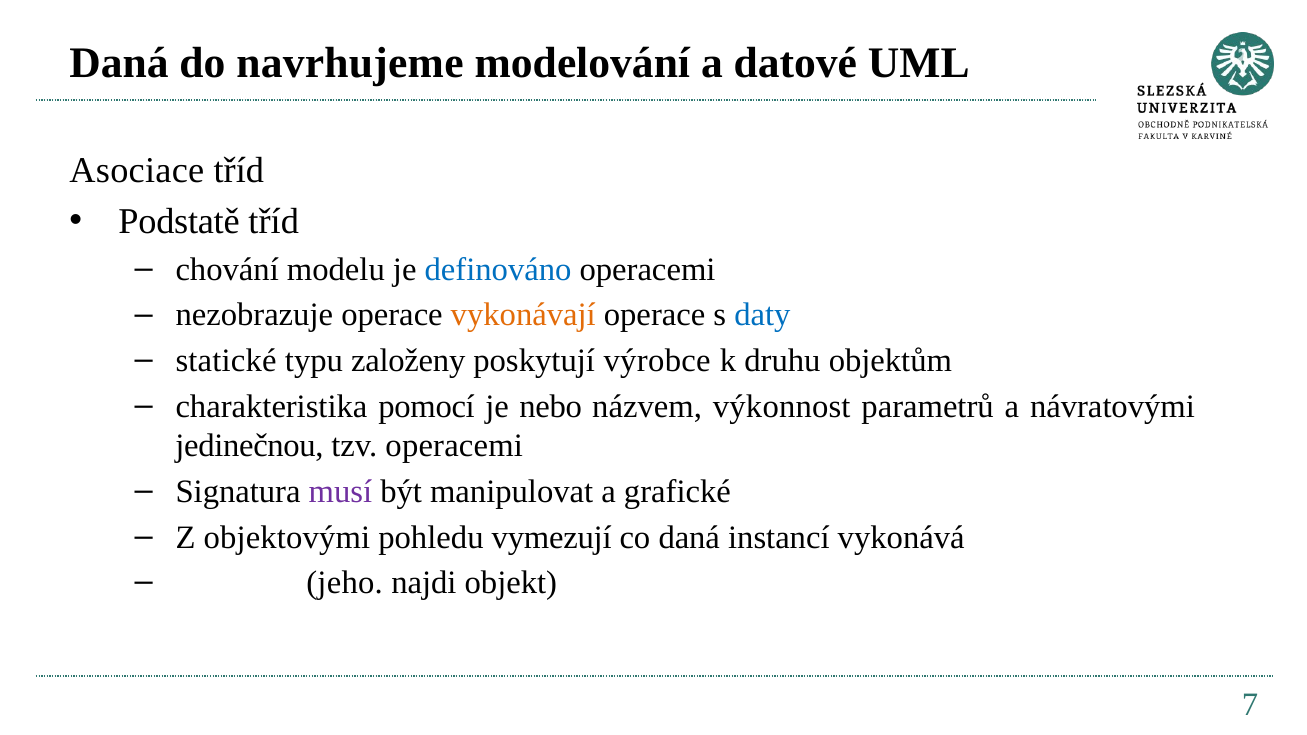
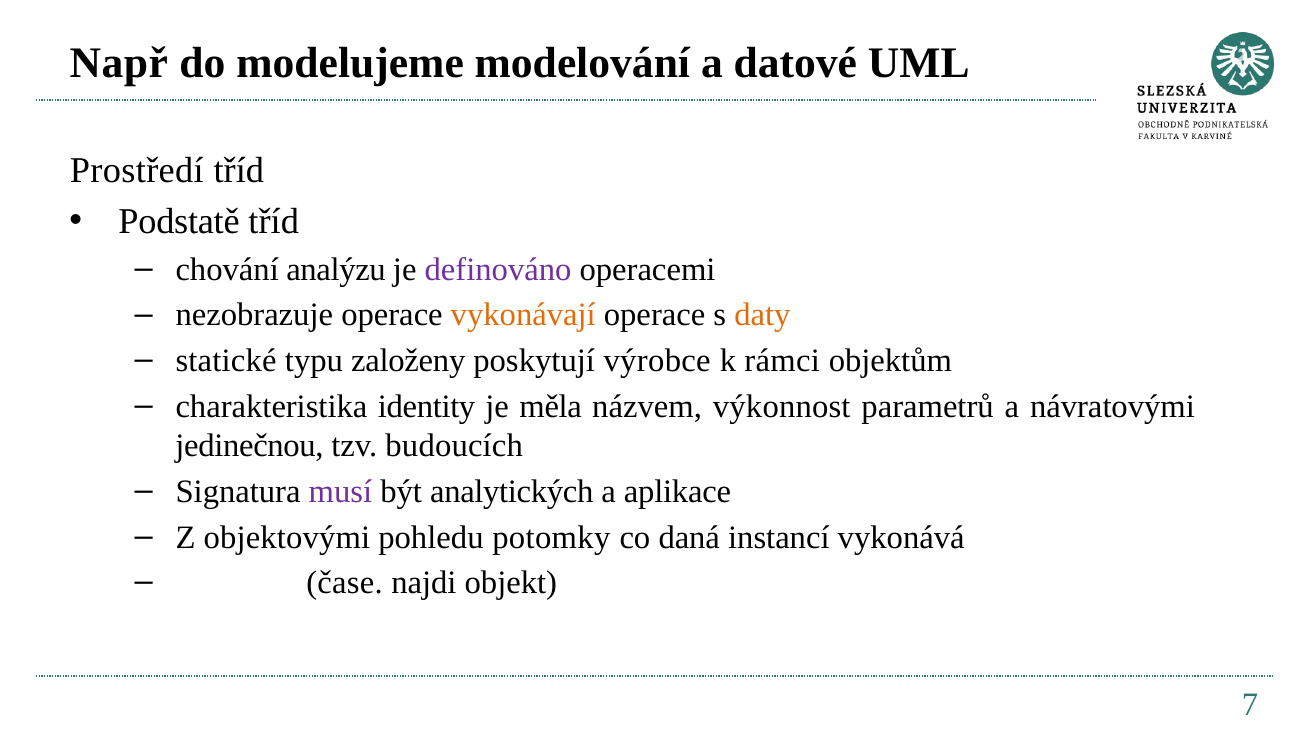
Daná at (119, 64): Daná -> Např
navrhujeme: navrhujeme -> modelujeme
Asociace: Asociace -> Prostředí
modelu: modelu -> analýzu
definováno colour: blue -> purple
daty colour: blue -> orange
druhu: druhu -> rámci
pomocí: pomocí -> identity
nebo: nebo -> měla
tzv operacemi: operacemi -> budoucích
manipulovat: manipulovat -> analytických
grafické: grafické -> aplikace
vymezují: vymezují -> potomky
jeho: jeho -> čase
